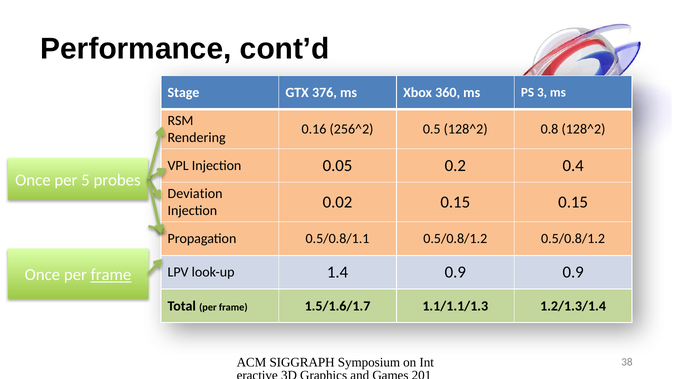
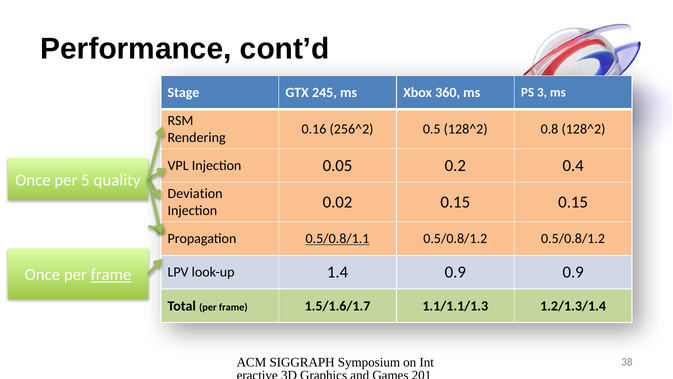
376: 376 -> 245
probes: probes -> quality
0.5/0.8/1.1 underline: none -> present
